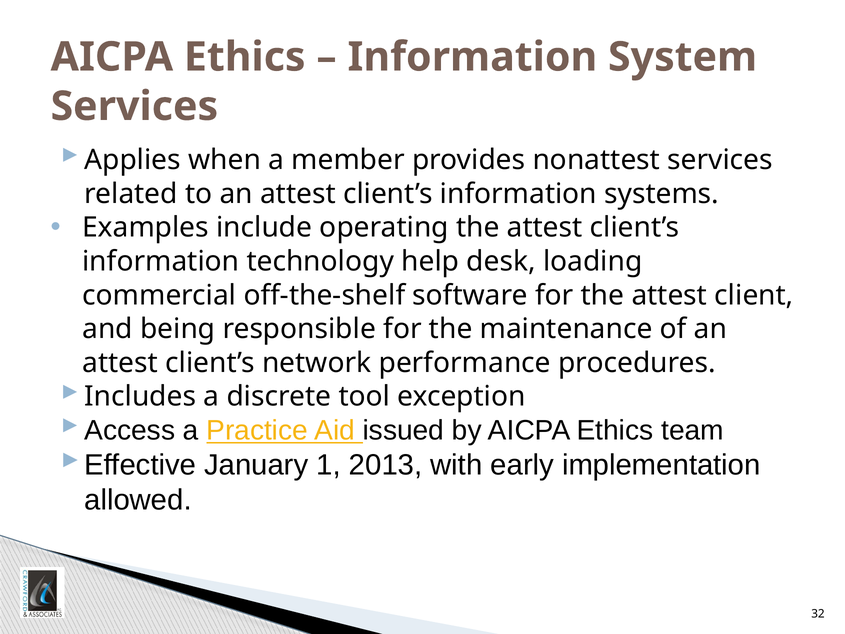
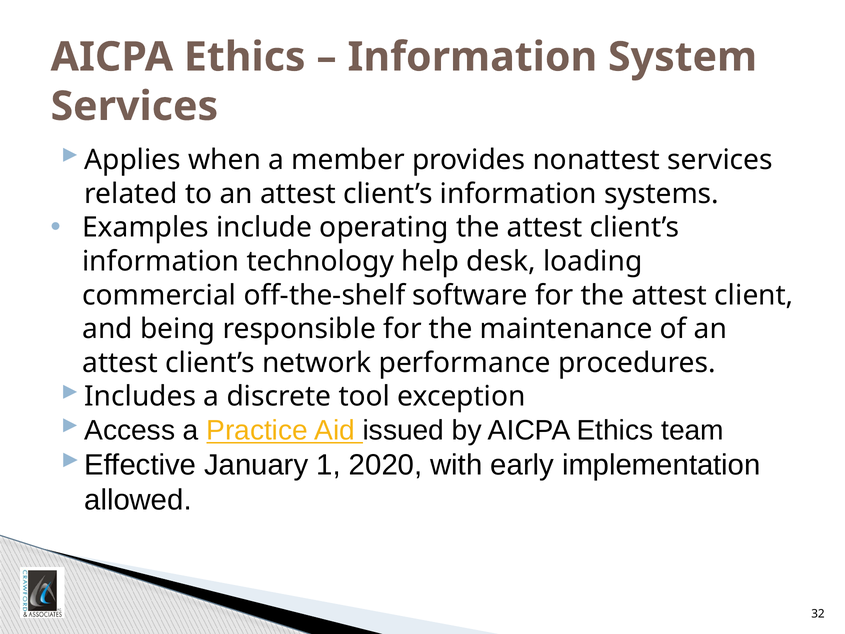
2013: 2013 -> 2020
